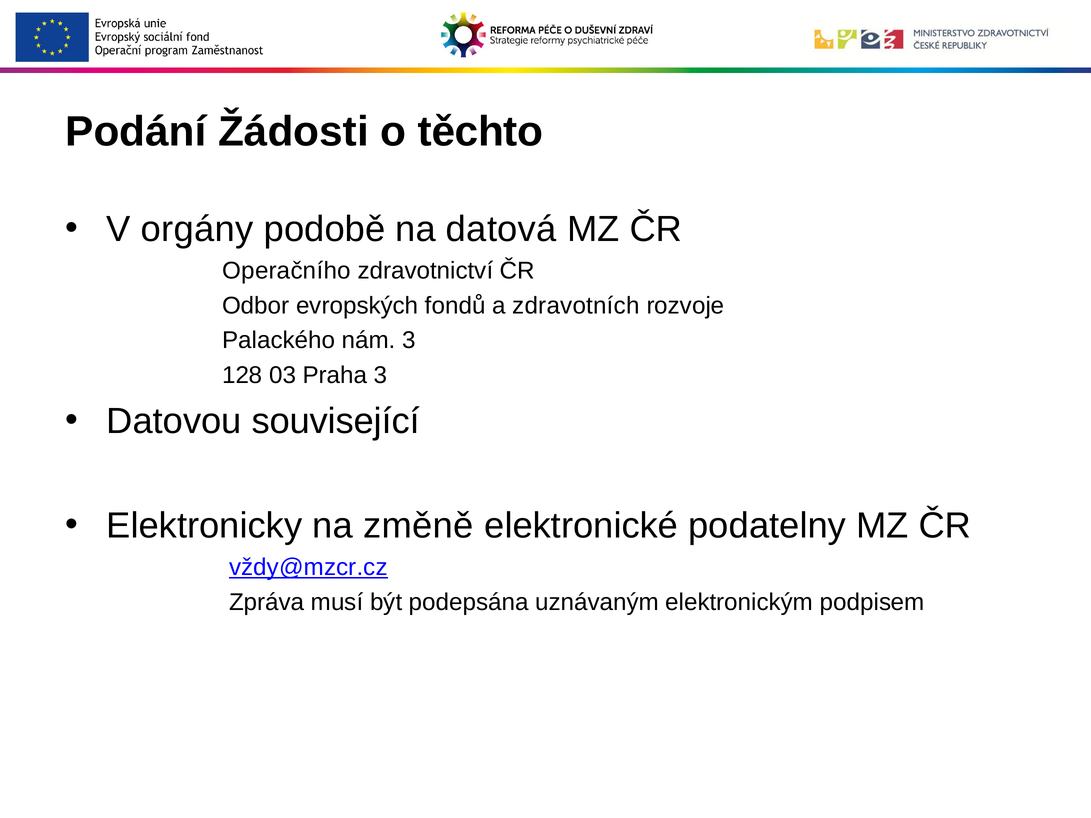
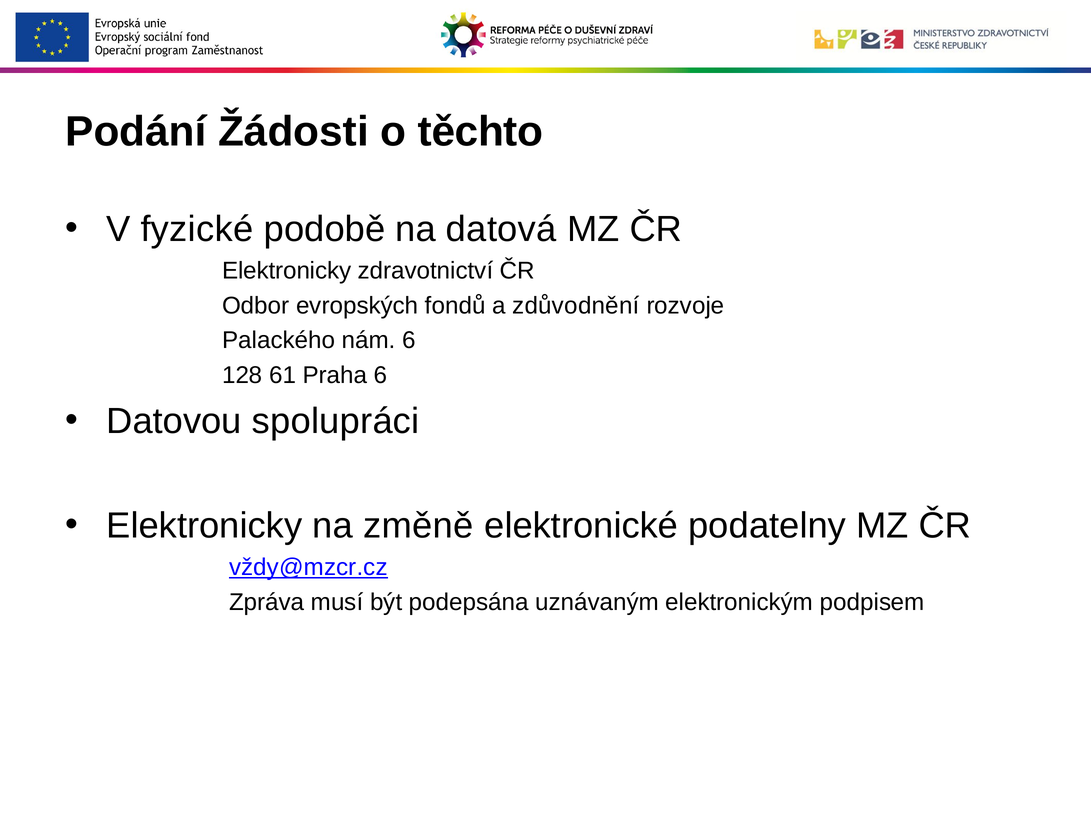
orgány: orgány -> fyzické
Operačního at (287, 271): Operačního -> Elektronicky
zdravotních: zdravotních -> zdůvodnění
nám 3: 3 -> 6
03: 03 -> 61
Praha 3: 3 -> 6
související: související -> spolupráci
